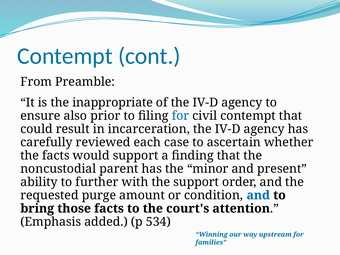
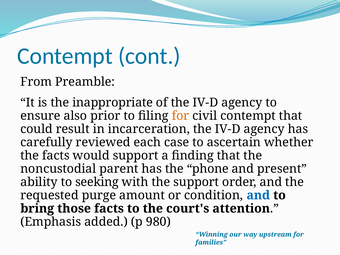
for at (180, 116) colour: blue -> orange
minor: minor -> phone
further: further -> seeking
534: 534 -> 980
